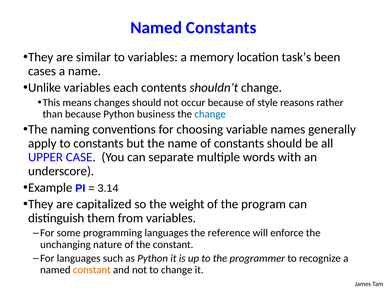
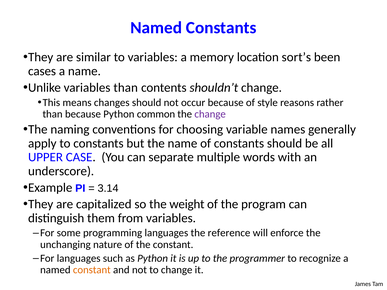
task’s: task’s -> sort’s
variables each: each -> than
business: business -> common
change at (210, 114) colour: blue -> purple
